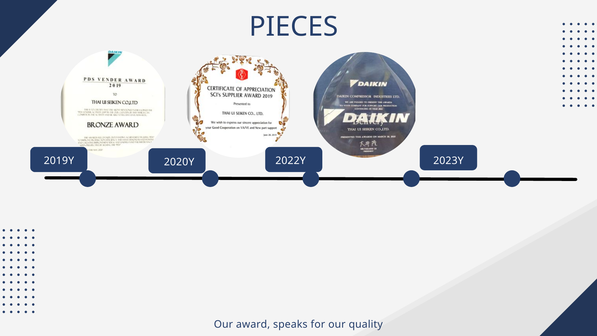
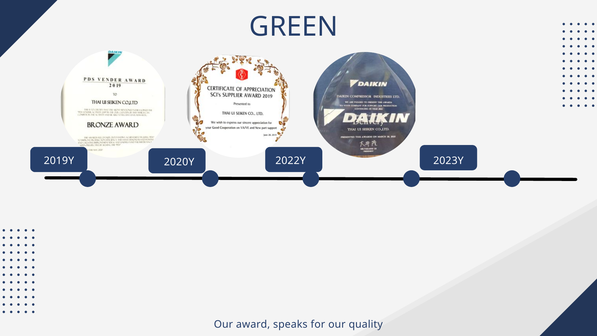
PIECES: PIECES -> GREEN
